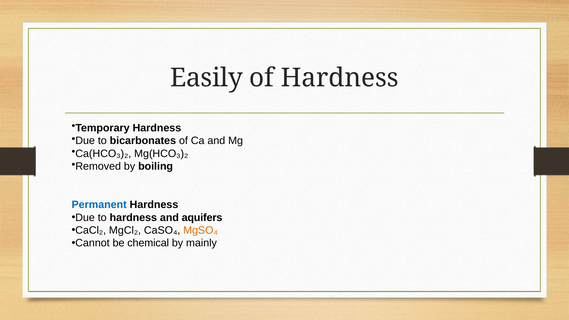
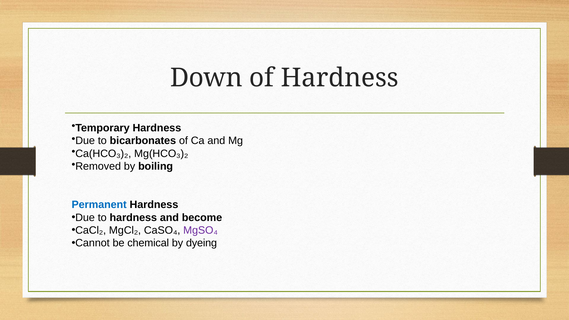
Easily: Easily -> Down
aquifers: aquifers -> become
MgSO₄ colour: orange -> purple
mainly: mainly -> dyeing
